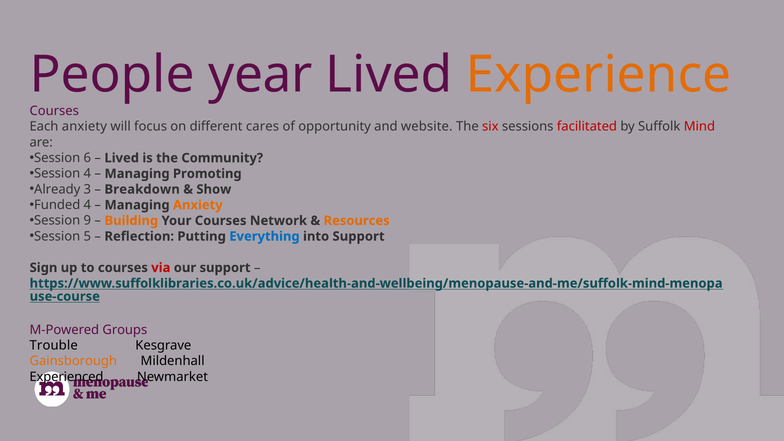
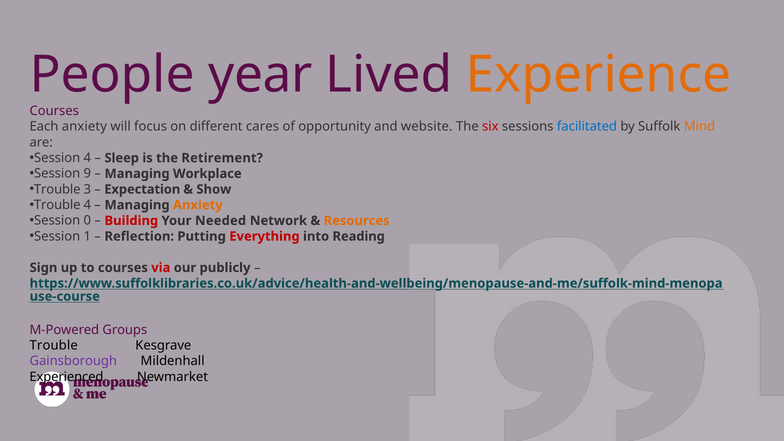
facilitated colour: red -> blue
Mind colour: red -> orange
Session 6: 6 -> 4
Lived at (122, 158): Lived -> Sleep
Community: Community -> Retirement
Session 4: 4 -> 9
Promoting: Promoting -> Workplace
Already at (57, 189): Already -> Trouble
Breakdown: Breakdown -> Expectation
Funded at (57, 205): Funded -> Trouble
9: 9 -> 0
Building colour: orange -> red
Your Courses: Courses -> Needed
5: 5 -> 1
Everything colour: blue -> red
into Support: Support -> Reading
our support: support -> publicly
Gainsborough colour: orange -> purple
